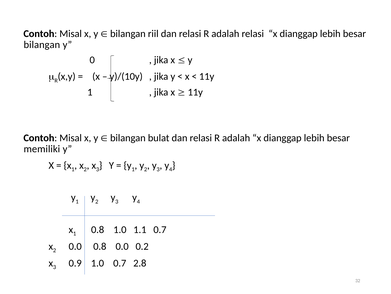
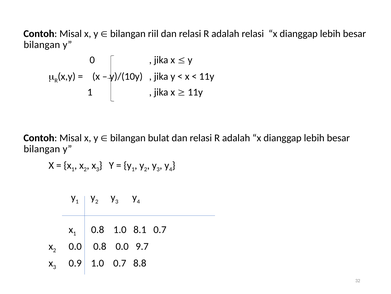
memiliki at (42, 149): memiliki -> bilangan
1.1: 1.1 -> 8.1
0.2: 0.2 -> 9.7
2.8: 2.8 -> 8.8
